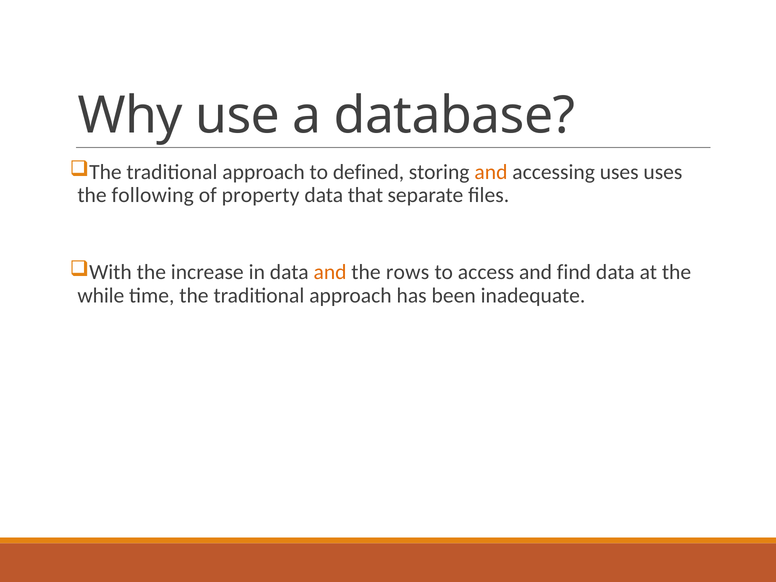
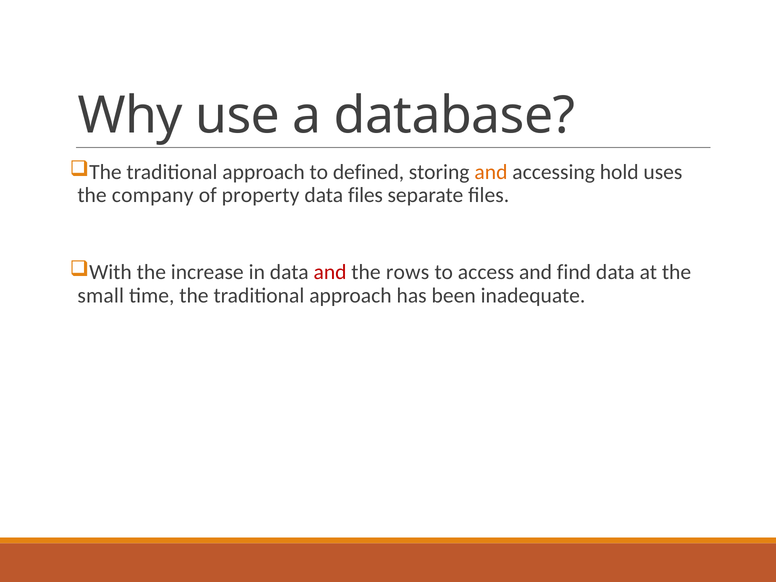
accessing uses: uses -> hold
following: following -> company
data that: that -> files
and at (330, 272) colour: orange -> red
while: while -> small
